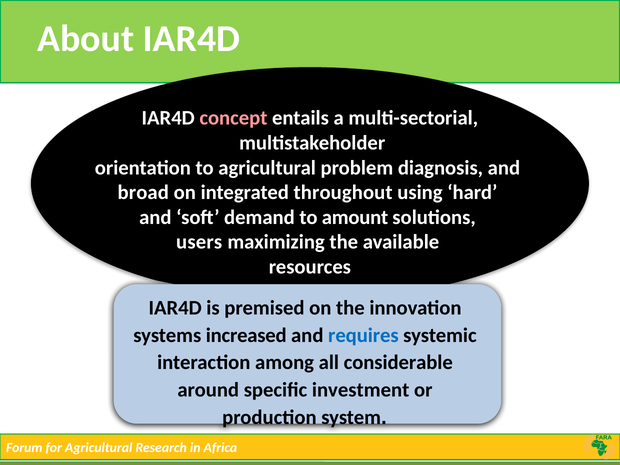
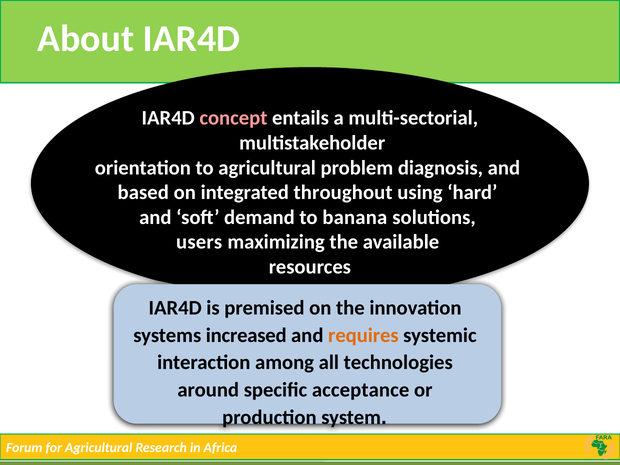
broad: broad -> based
amount: amount -> banana
requires colour: blue -> orange
considerable: considerable -> technologies
investment: investment -> acceptance
